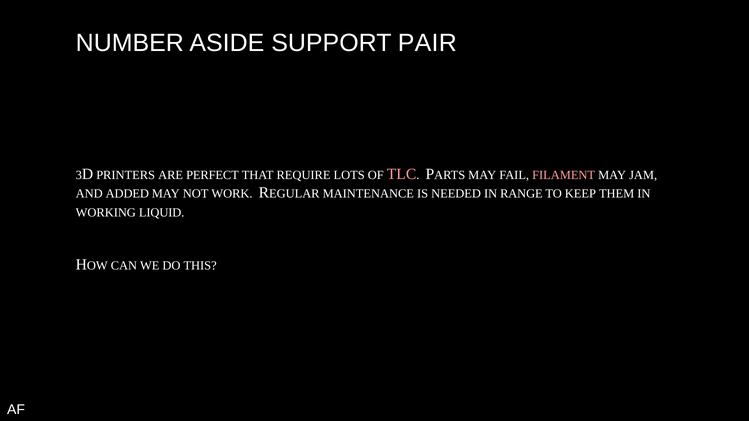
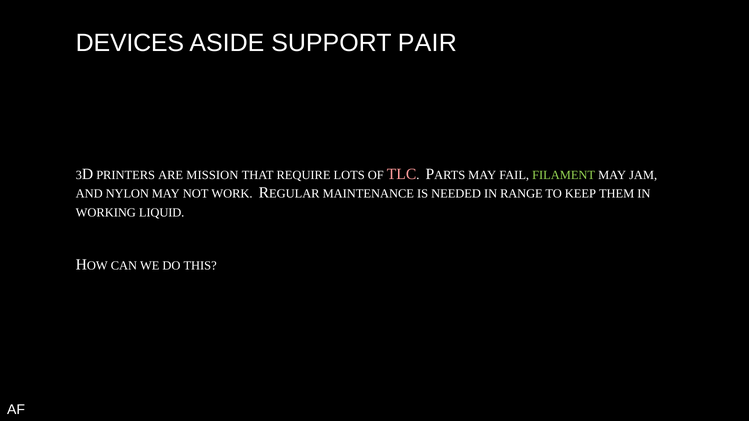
NUMBER: NUMBER -> DEVICES
PERFECT: PERFECT -> MISSION
FILAMENT colour: pink -> light green
ADDED: ADDED -> NYLON
